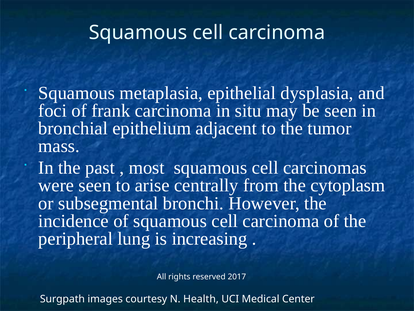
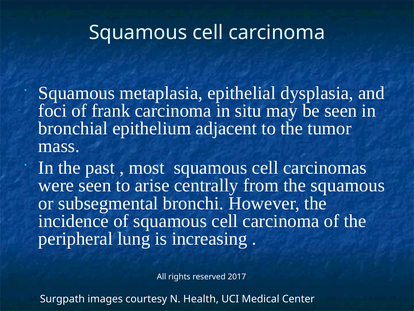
the cytoplasm: cytoplasm -> squamous
